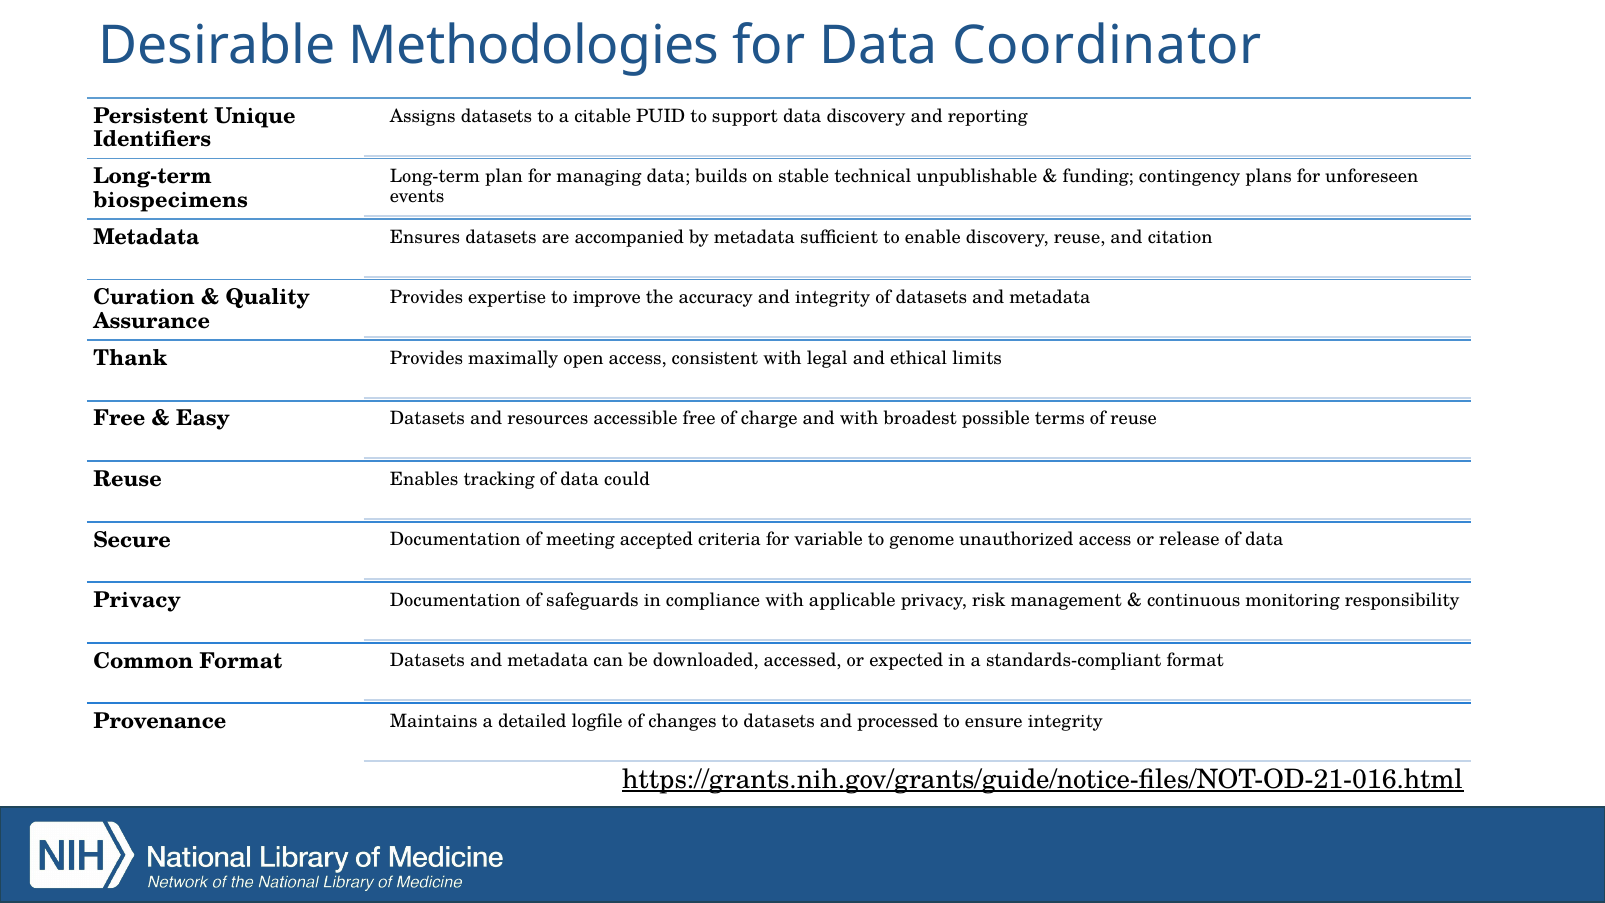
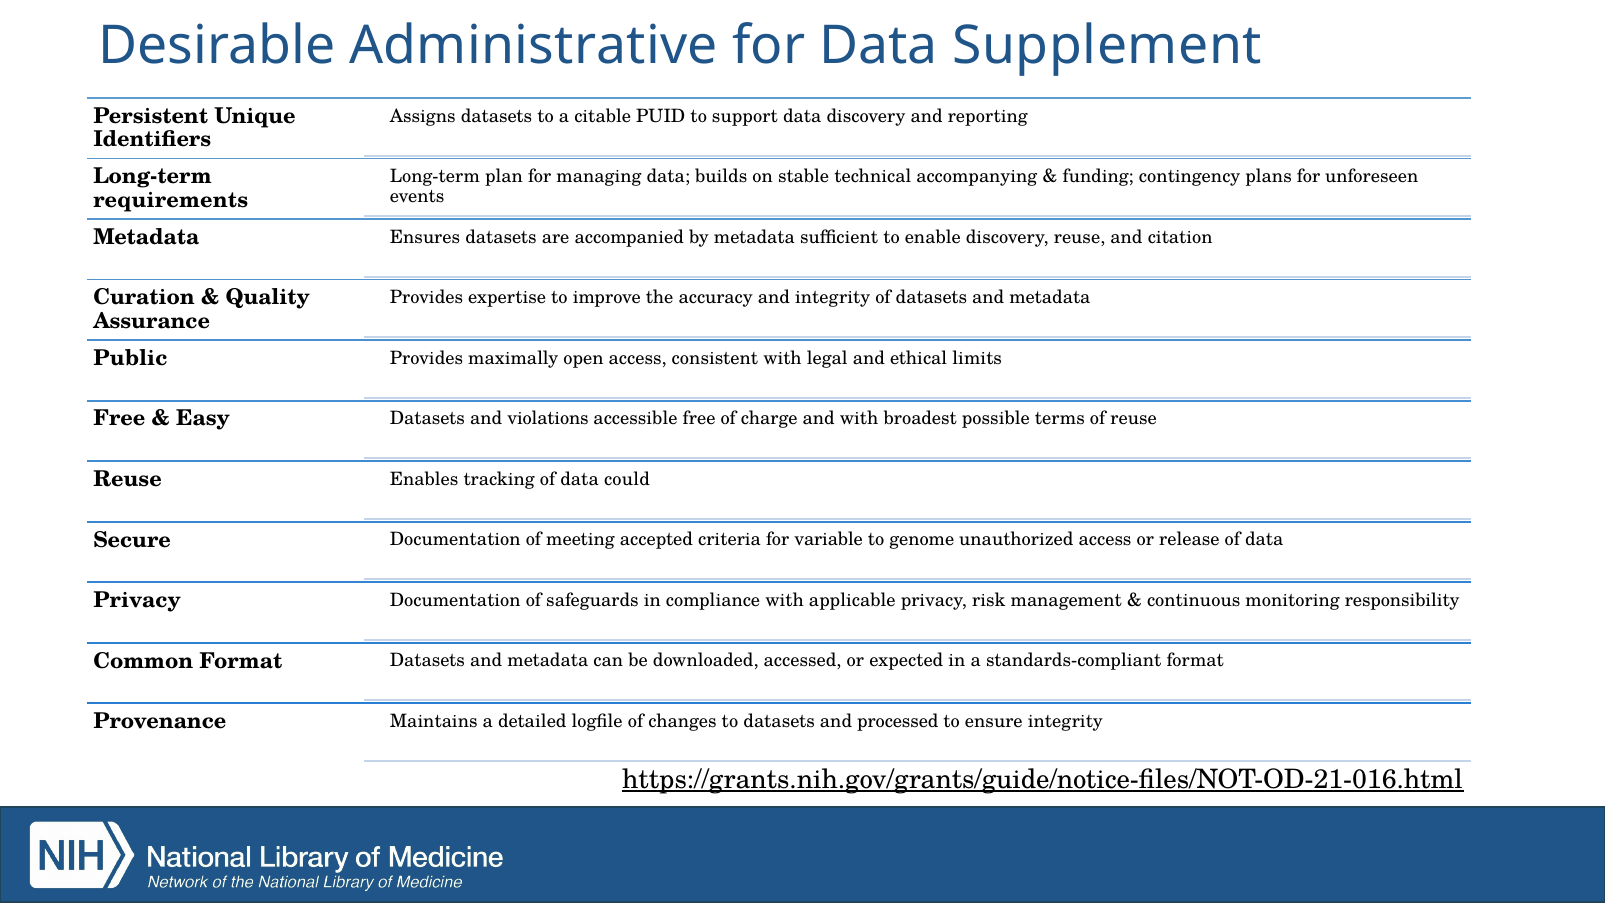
Methodologies: Methodologies -> Administrative
Coordinator: Coordinator -> Supplement
unpublishable: unpublishable -> accompanying
biospecimens: biospecimens -> requirements
Thank: Thank -> Public
resources: resources -> violations
